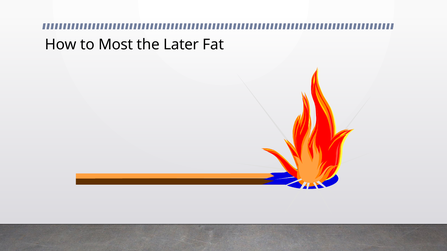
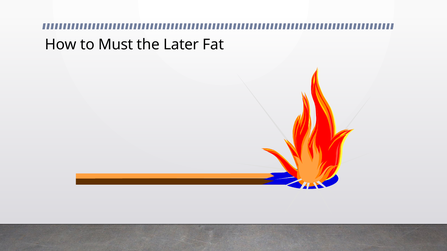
Most: Most -> Must
